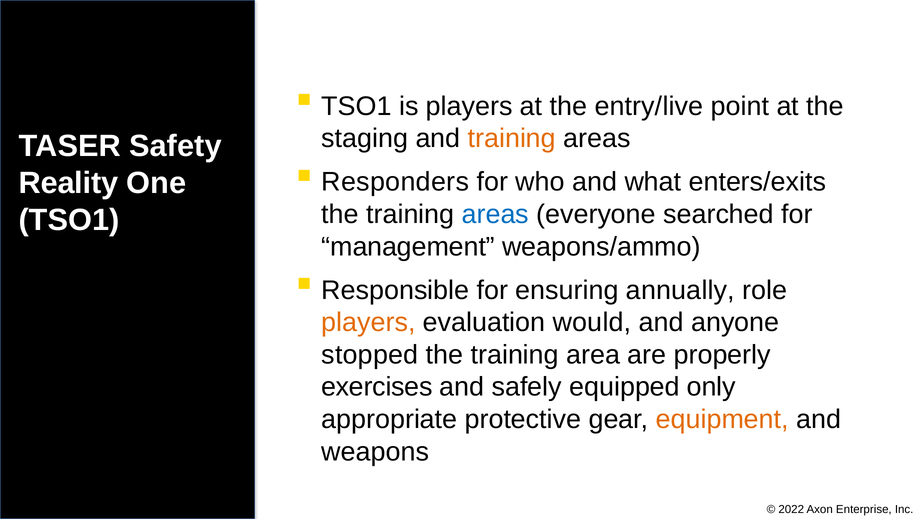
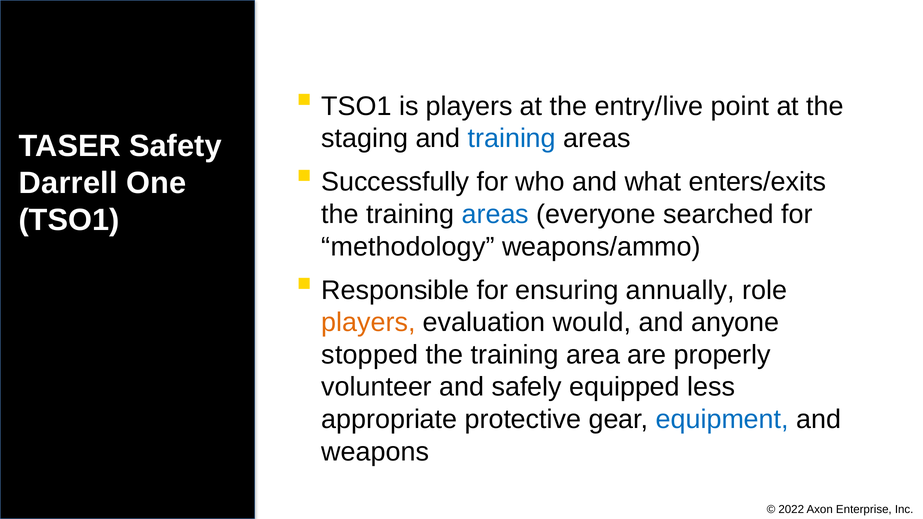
training at (512, 139) colour: orange -> blue
Responders: Responders -> Successfully
Reality: Reality -> Darrell
management: management -> methodology
exercises: exercises -> volunteer
only: only -> less
equipment colour: orange -> blue
